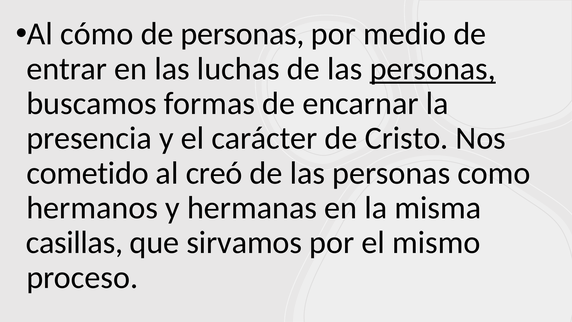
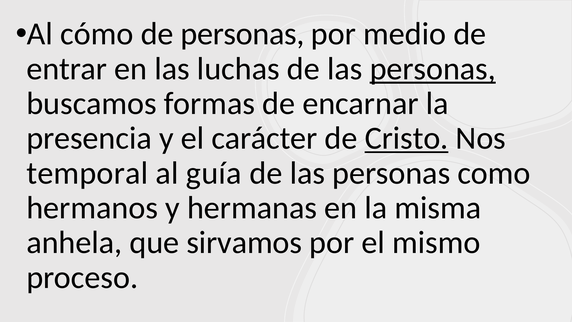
Cristo underline: none -> present
cometido: cometido -> temporal
creó: creó -> guía
casillas: casillas -> anhela
